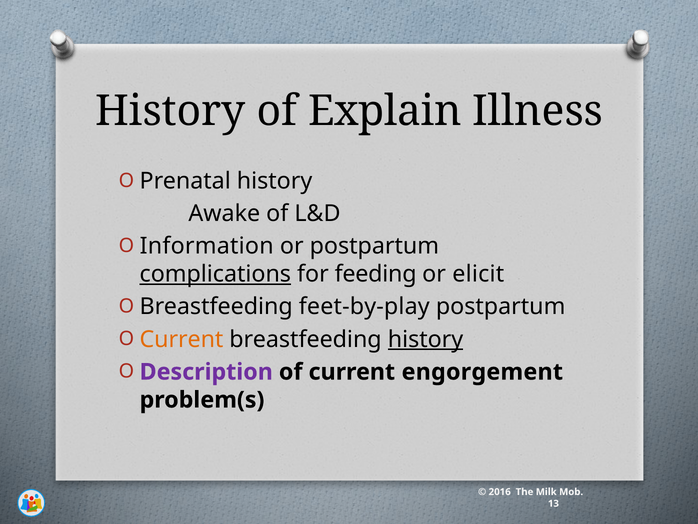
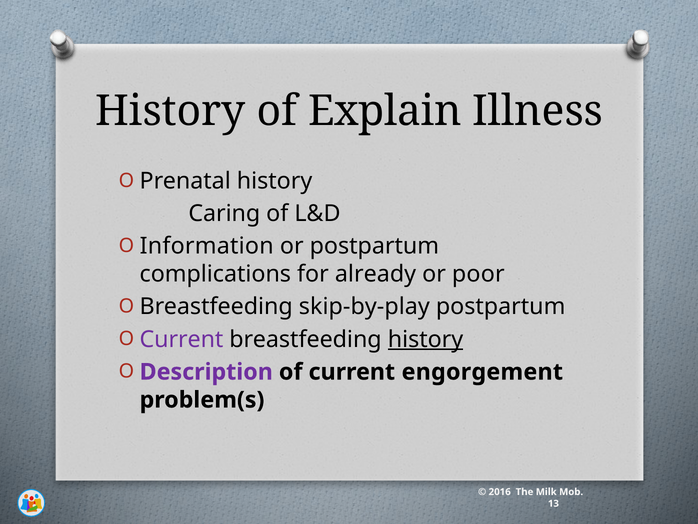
Awake: Awake -> Caring
complications underline: present -> none
feeding: feeding -> already
elicit: elicit -> poor
feet-by-play: feet-by-play -> skip-by-play
Current at (181, 339) colour: orange -> purple
